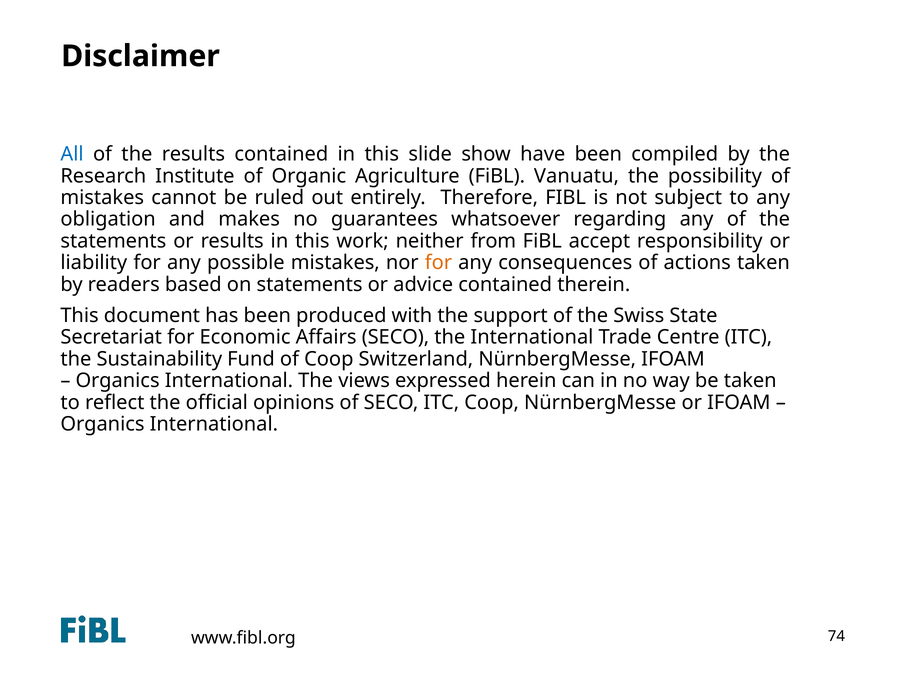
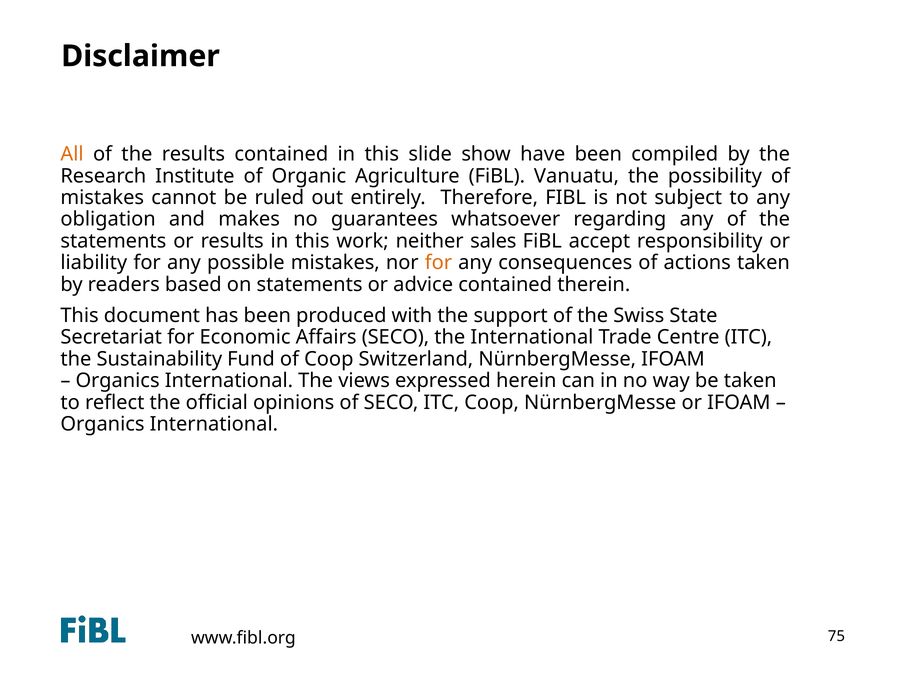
All colour: blue -> orange
from: from -> sales
74: 74 -> 75
